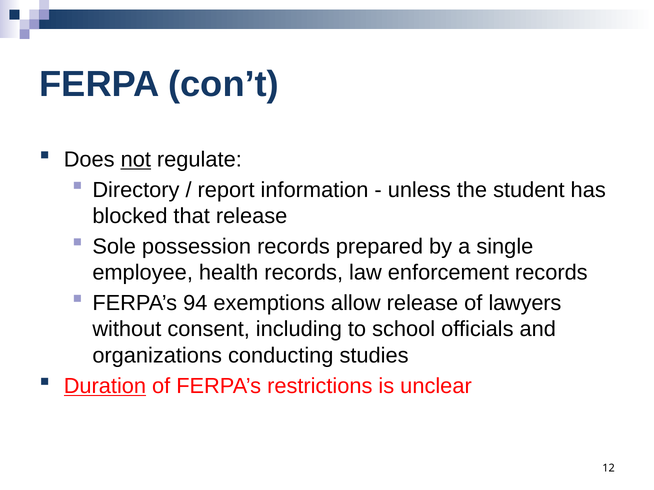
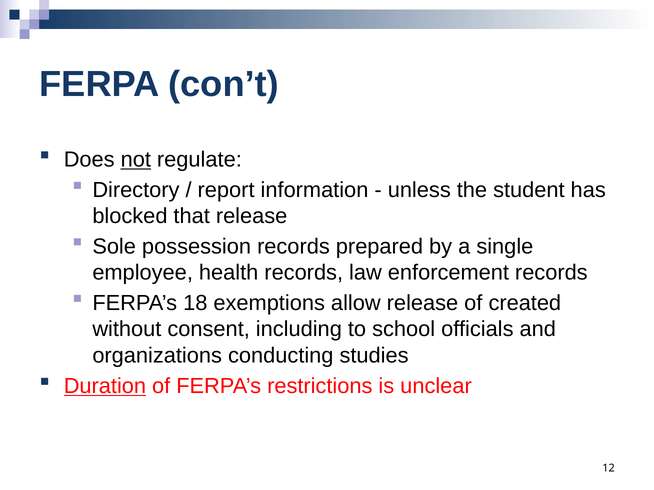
94: 94 -> 18
lawyers: lawyers -> created
